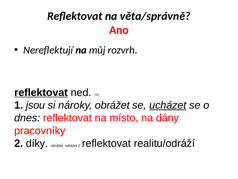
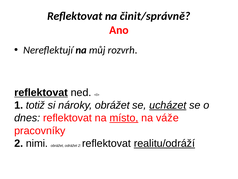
věta/správně: věta/správně -> činit/správně
jsou: jsou -> totiž
místo underline: none -> present
dány: dány -> váže
díky: díky -> nimi
realitu/odráží underline: none -> present
